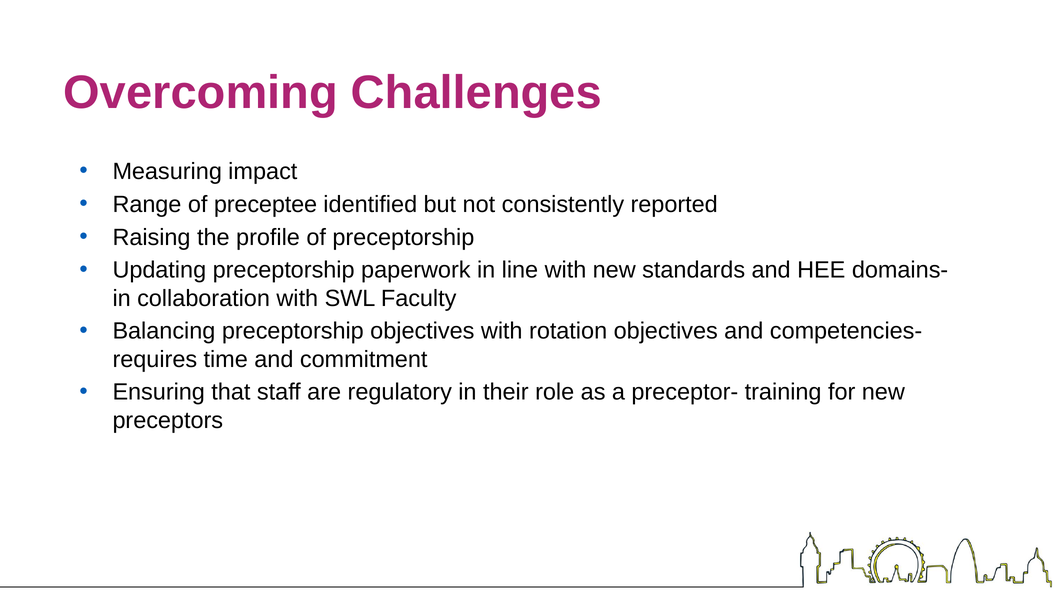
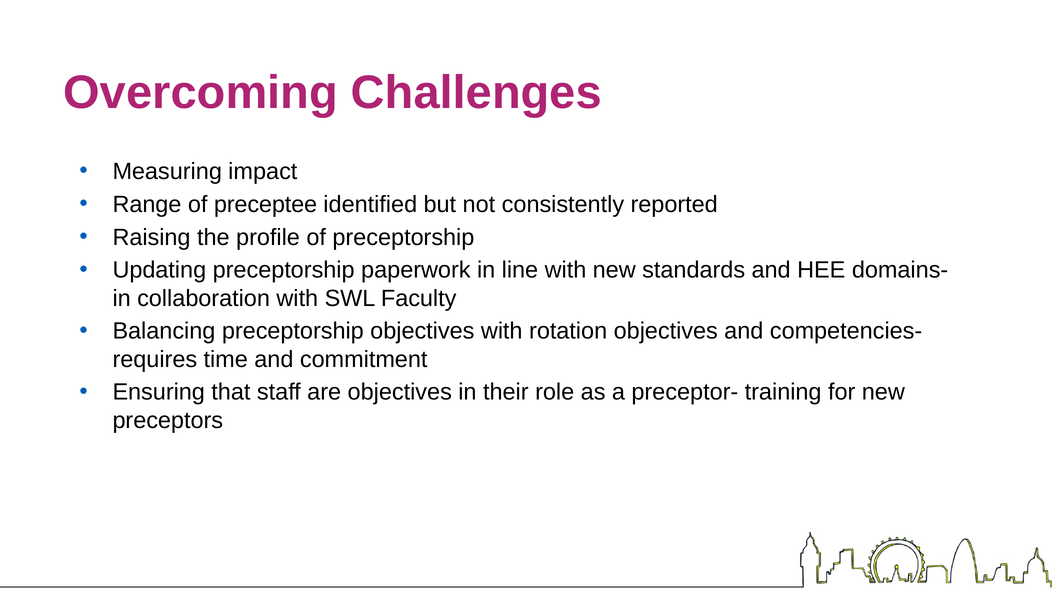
are regulatory: regulatory -> objectives
